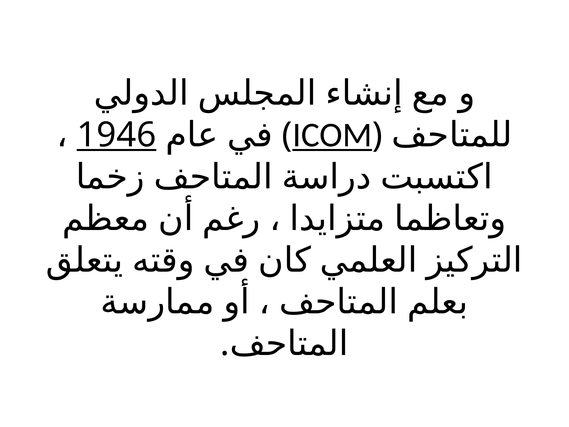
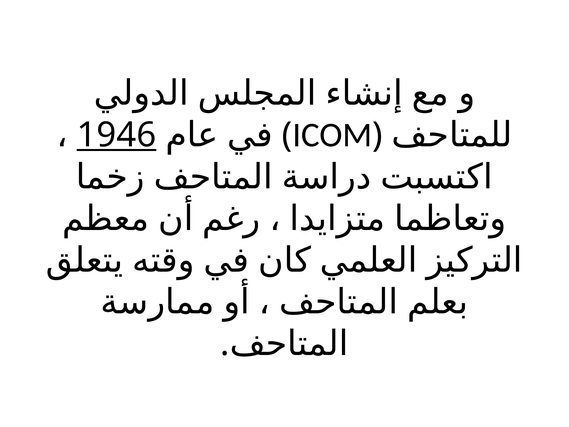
ICOM underline: present -> none
